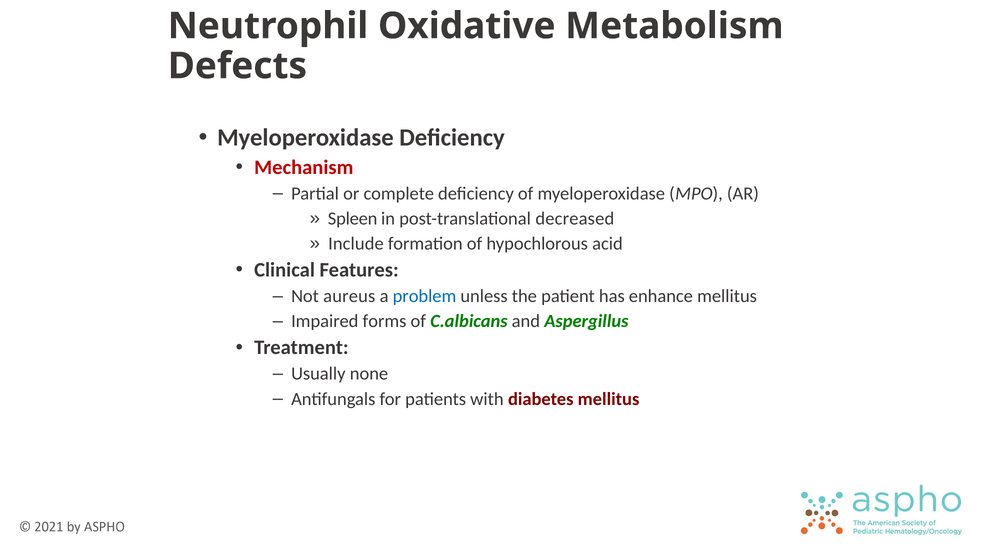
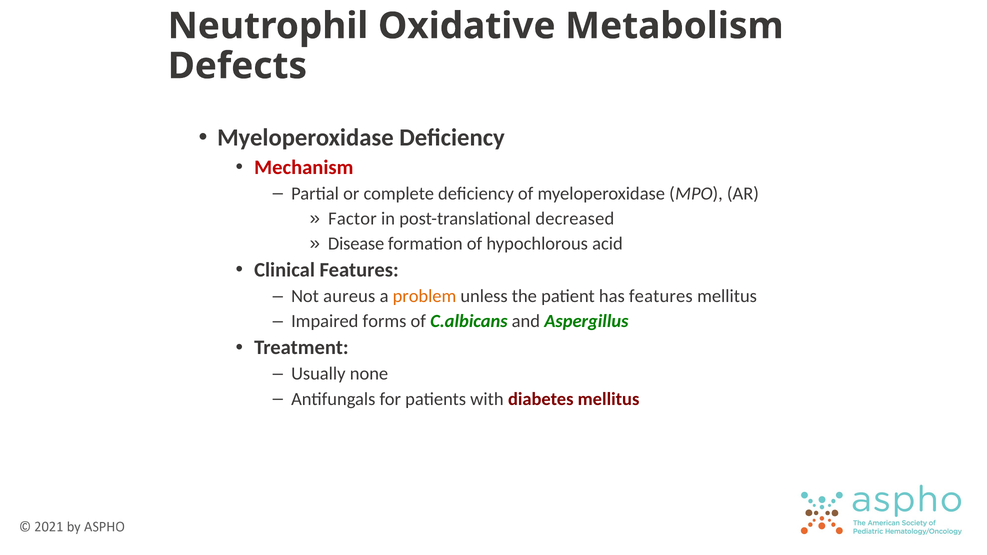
Spleen: Spleen -> Factor
Include: Include -> Disease
problem colour: blue -> orange
has enhance: enhance -> features
